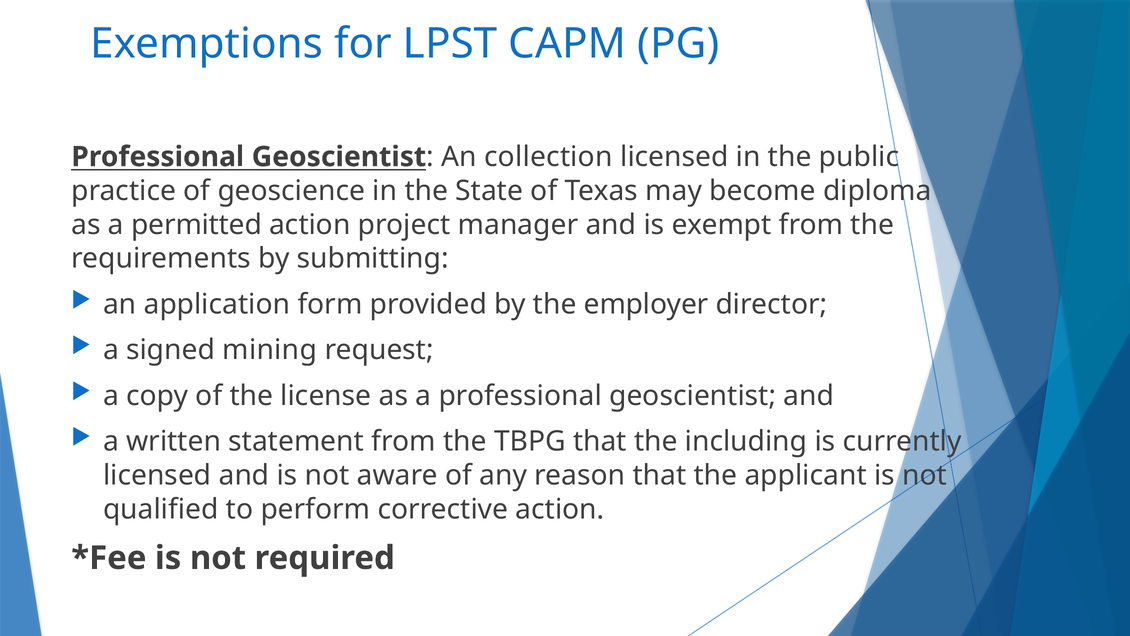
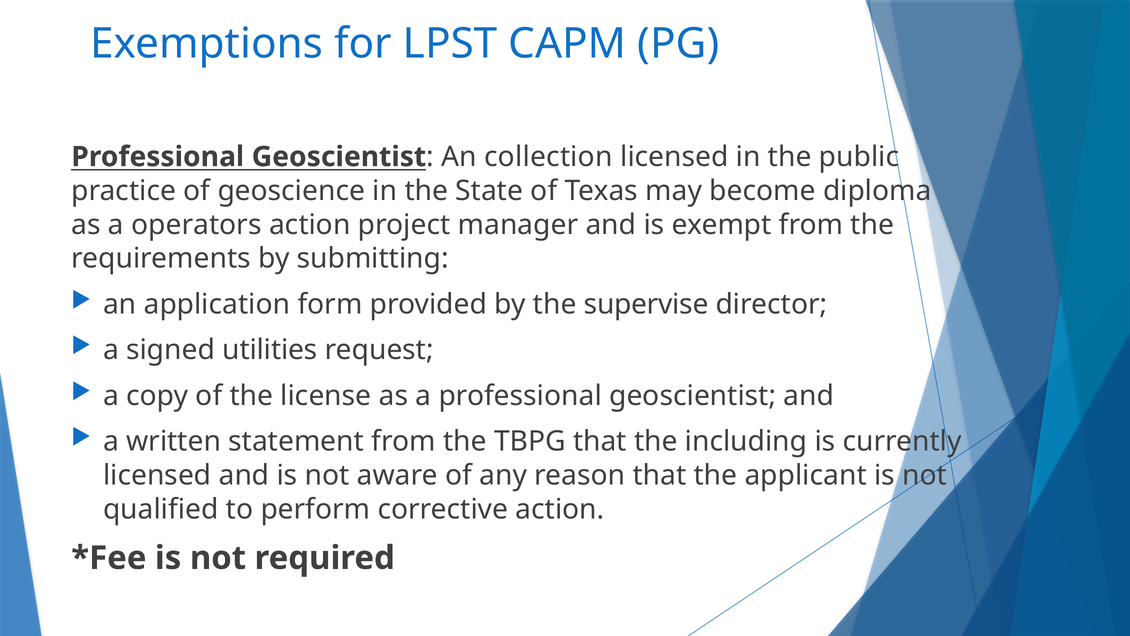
permitted: permitted -> operators
employer: employer -> supervise
mining: mining -> utilities
